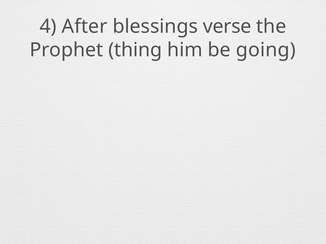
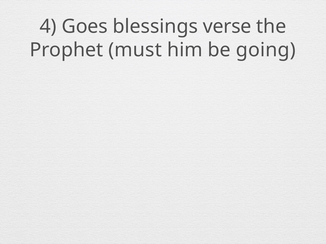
After: After -> Goes
thing: thing -> must
